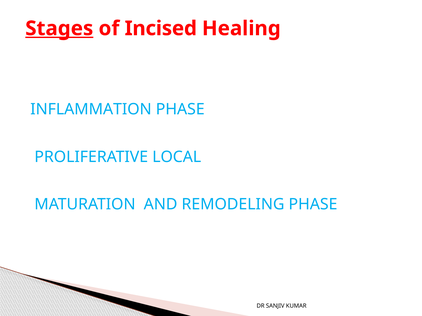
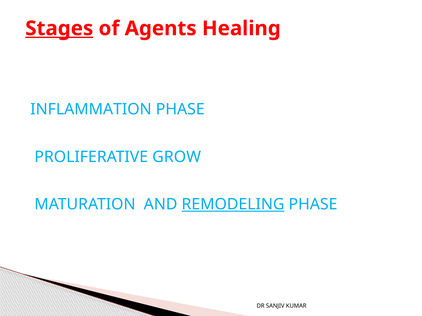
Incised: Incised -> Agents
LOCAL: LOCAL -> GROW
REMODELING underline: none -> present
